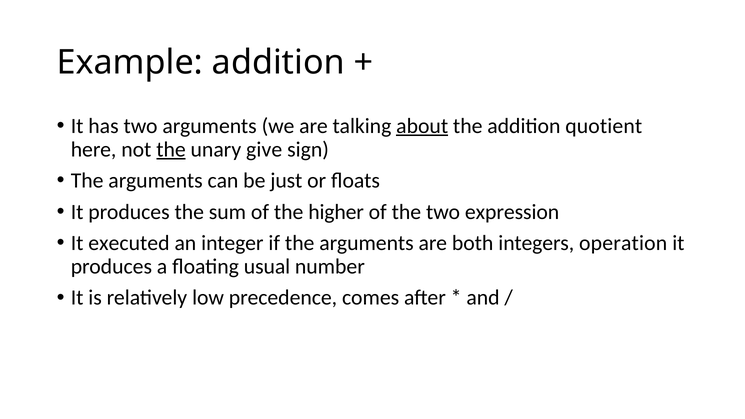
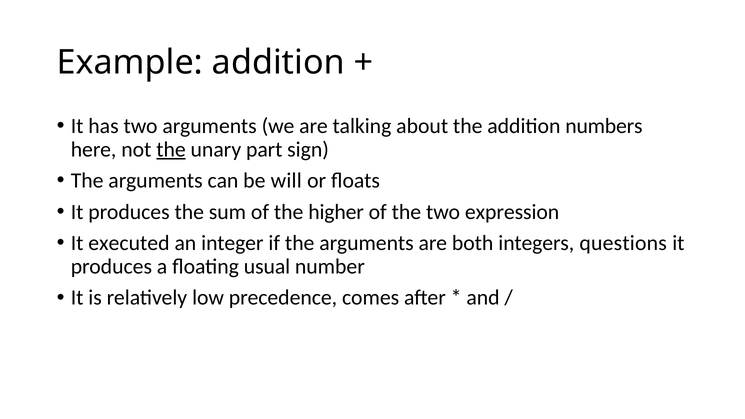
about underline: present -> none
quotient: quotient -> numbers
give: give -> part
just: just -> will
operation: operation -> questions
